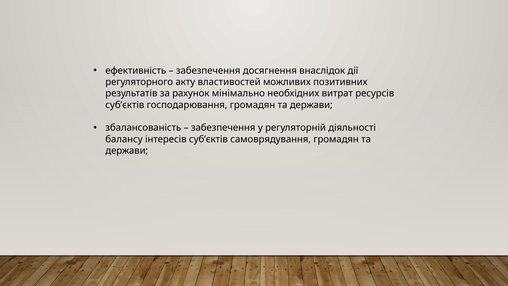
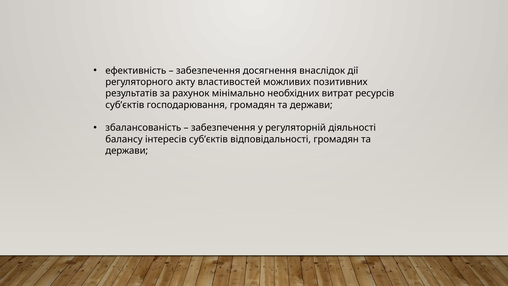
самоврядування: самоврядування -> відповідальності
